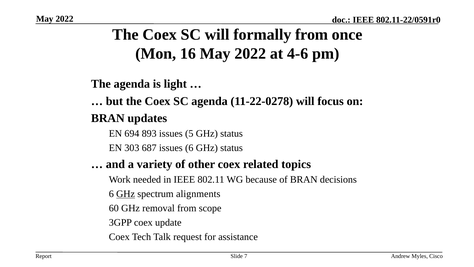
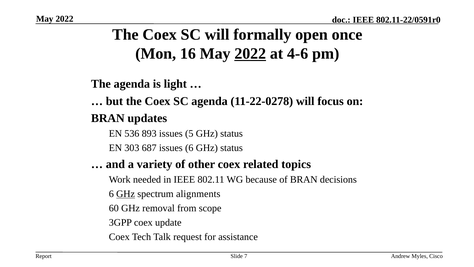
formally from: from -> open
2022 at (250, 54) underline: none -> present
694: 694 -> 536
